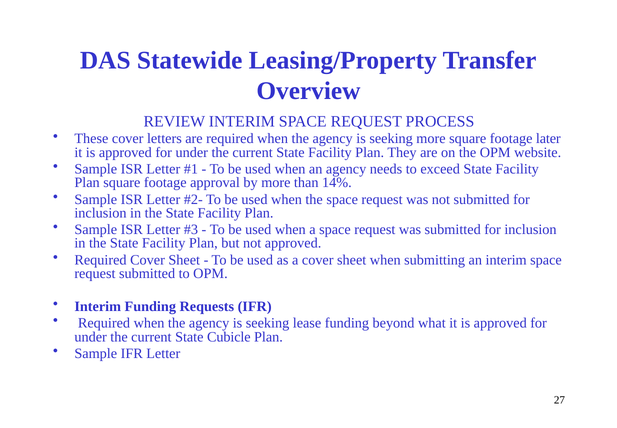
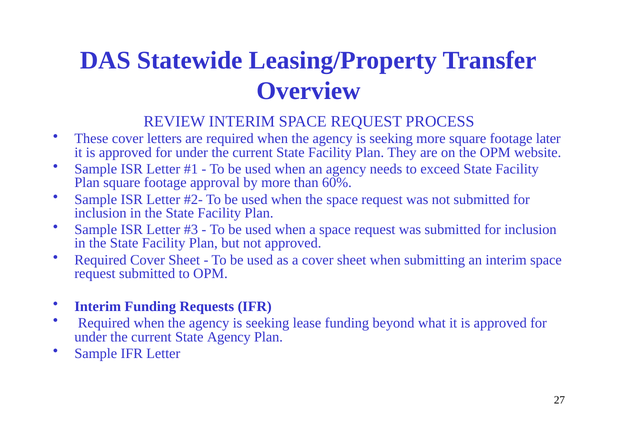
14%: 14% -> 60%
State Cubicle: Cubicle -> Agency
